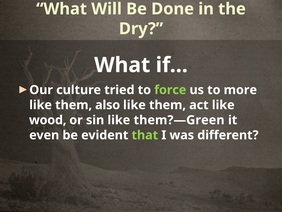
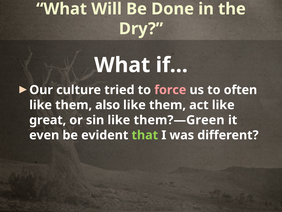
force colour: light green -> pink
more: more -> often
wood: wood -> great
